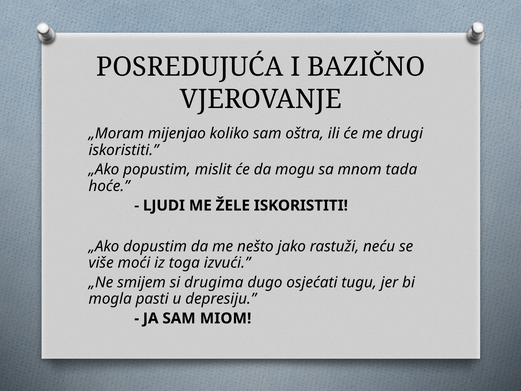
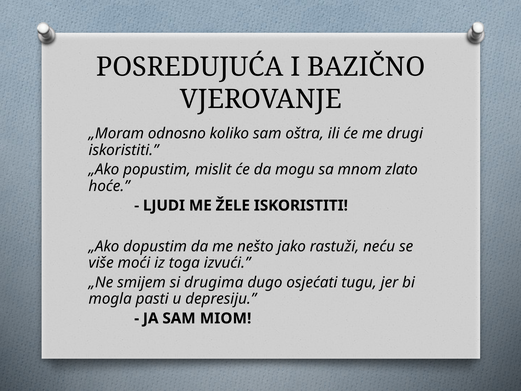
mijenjao: mijenjao -> odnosno
tada: tada -> zlato
